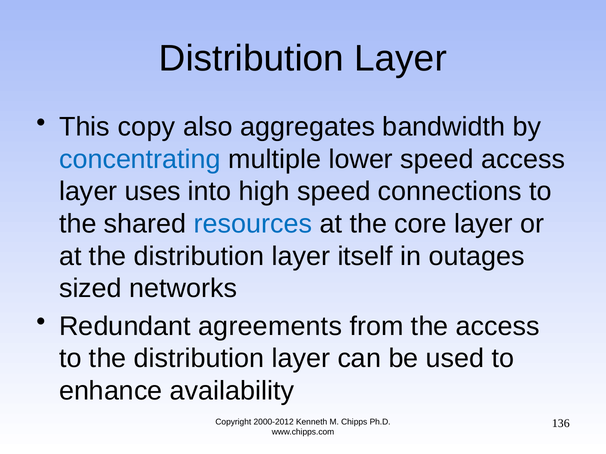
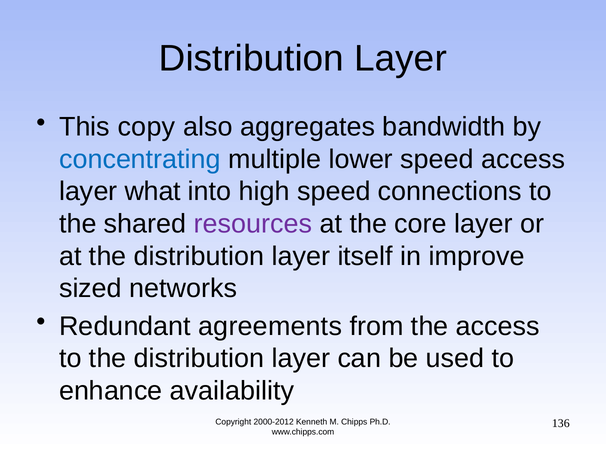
uses: uses -> what
resources colour: blue -> purple
outages: outages -> improve
